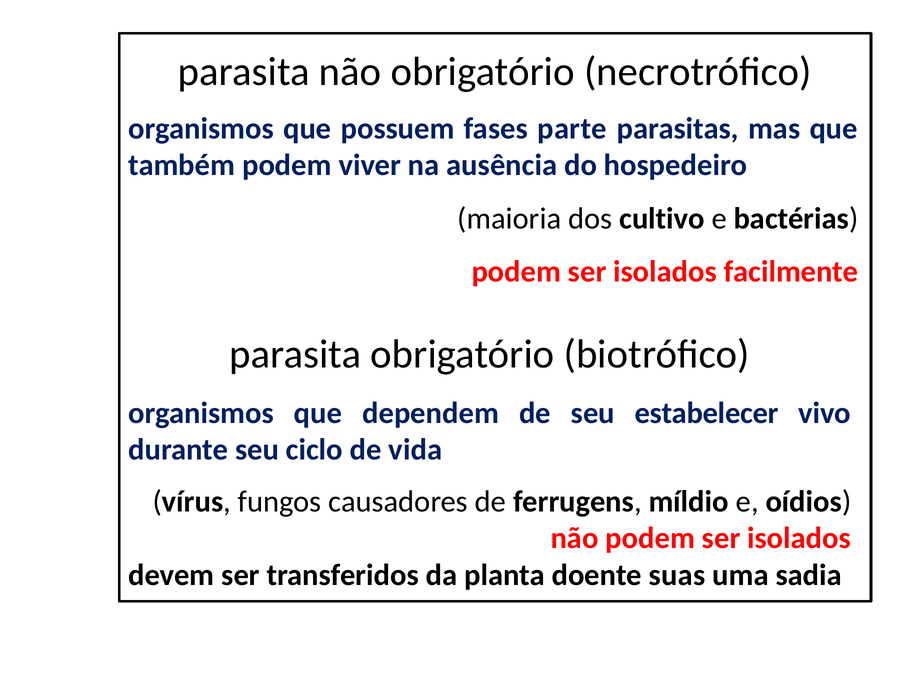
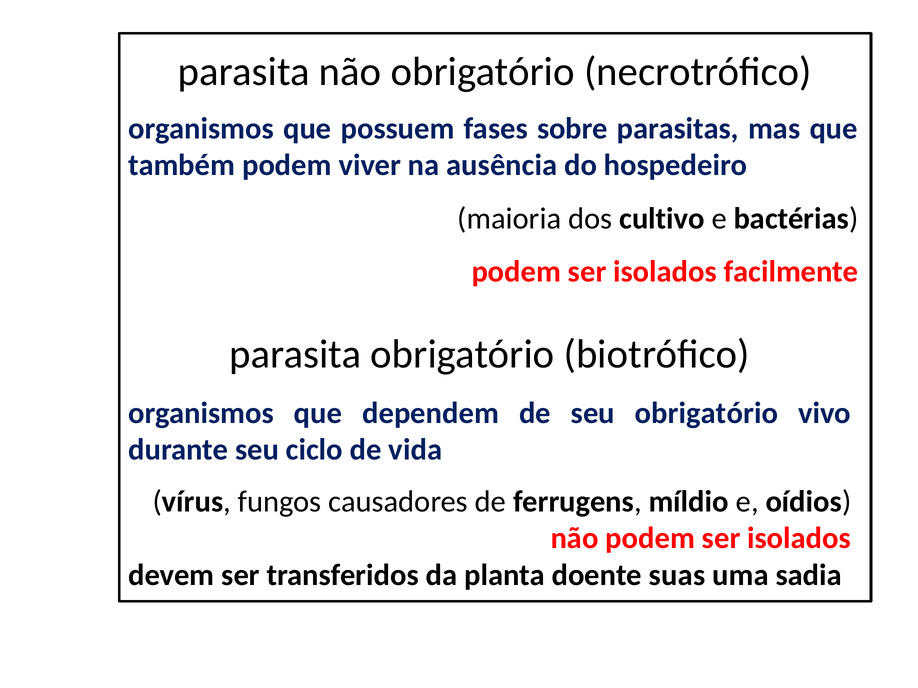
parte: parte -> sobre
seu estabelecer: estabelecer -> obrigatório
